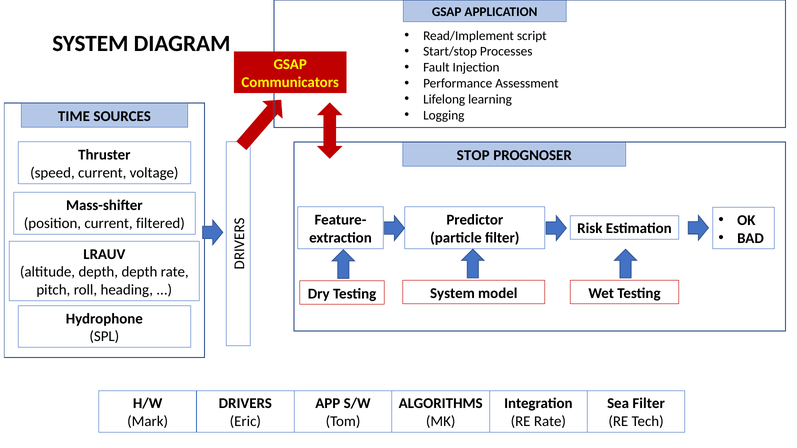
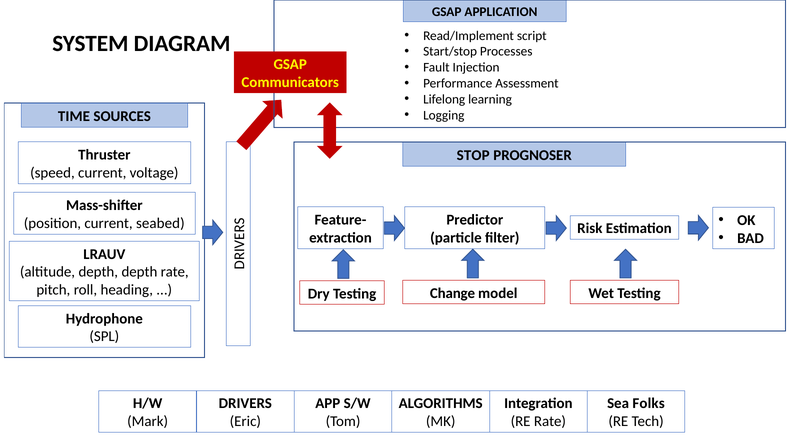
filtered: filtered -> seabed
System at (452, 293): System -> Change
Sea Filter: Filter -> Folks
